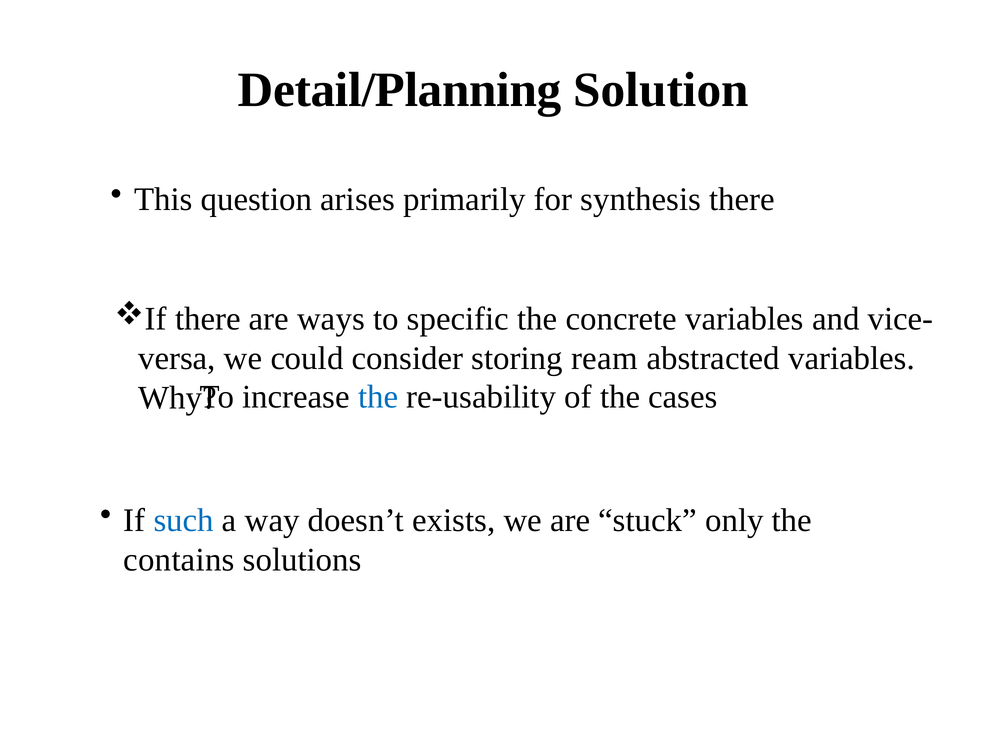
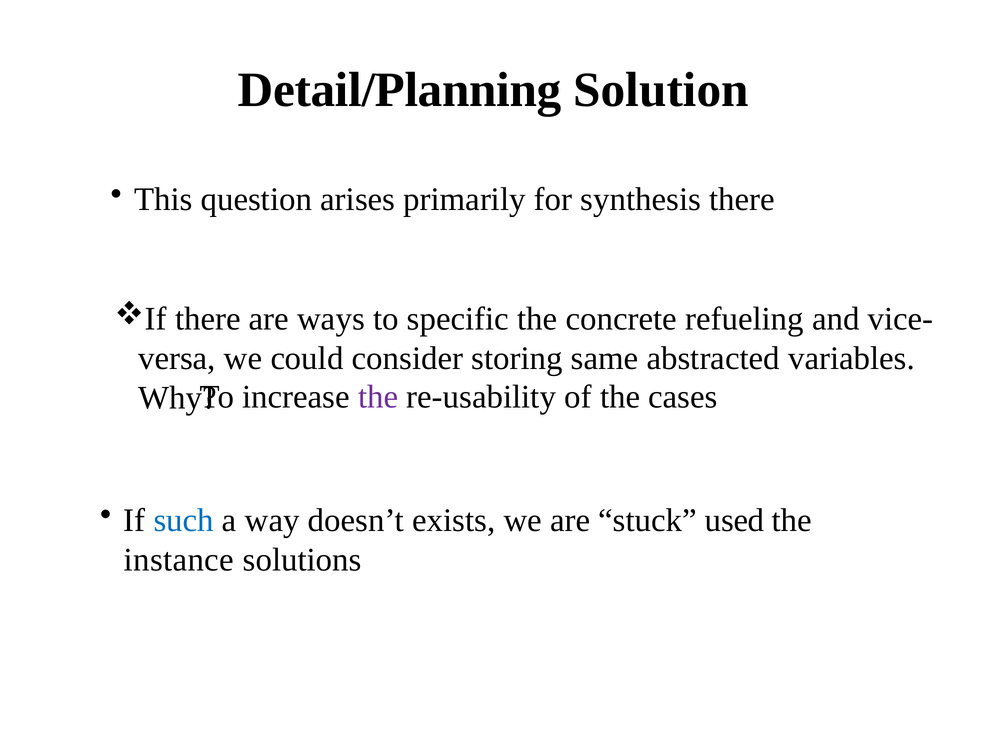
concrete variables: variables -> refueling
ream: ream -> same
the at (378, 397) colour: blue -> purple
only: only -> used
contains: contains -> instance
